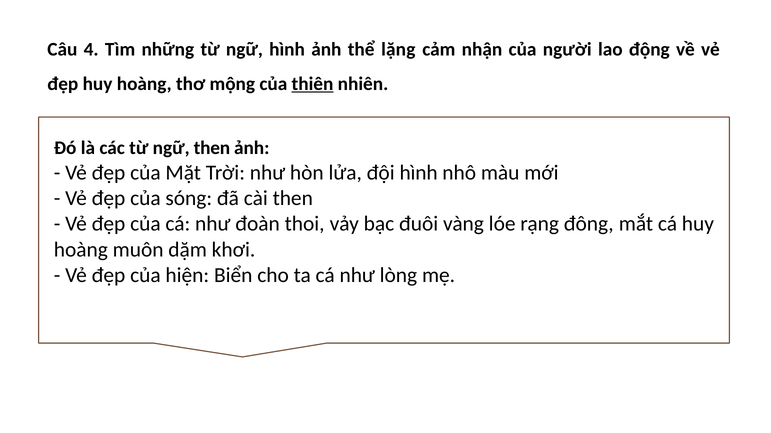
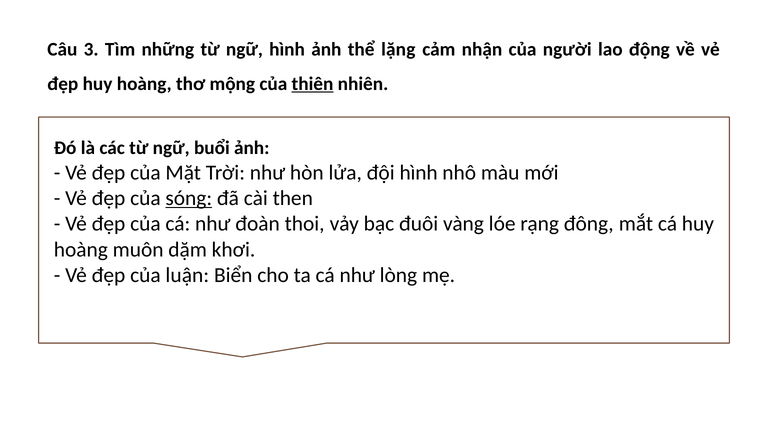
4: 4 -> 3
ngữ then: then -> buổi
sóng underline: none -> present
hiện: hiện -> luận
